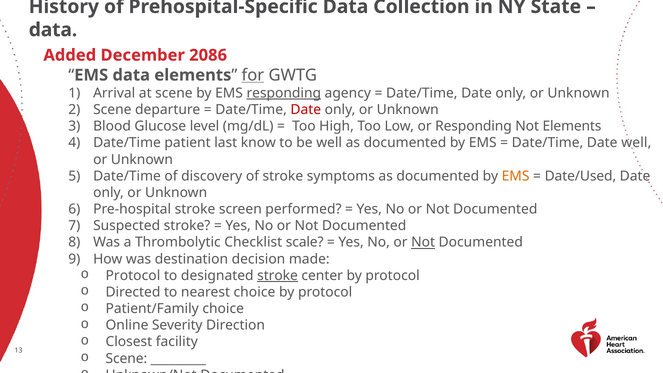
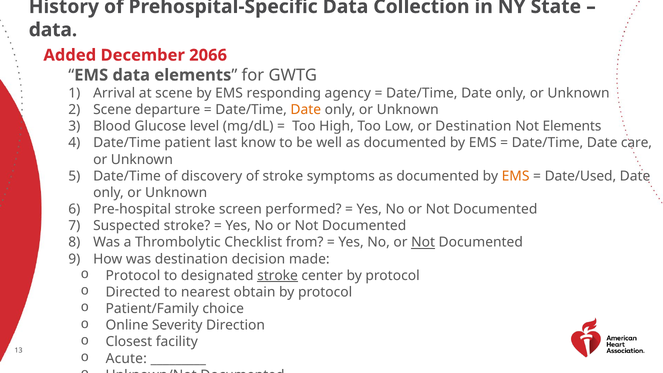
2086: 2086 -> 2066
for underline: present -> none
responding at (284, 93) underline: present -> none
Date at (306, 110) colour: red -> orange
or Responding: Responding -> Destination
Date well: well -> care
scale: scale -> from
nearest choice: choice -> obtain
Scene at (126, 358): Scene -> Acute
